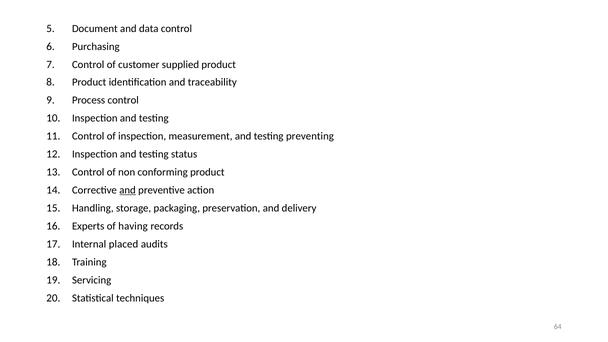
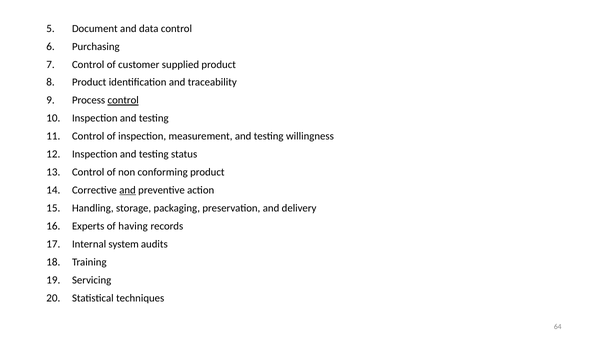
control at (123, 100) underline: none -> present
preventing: preventing -> willingness
placed: placed -> system
